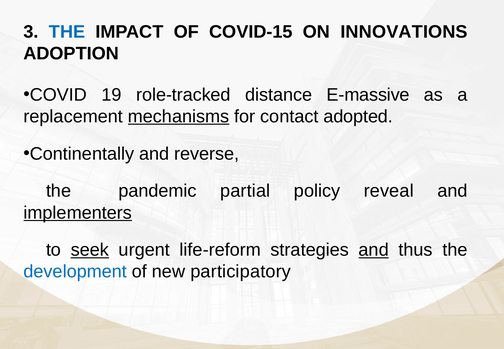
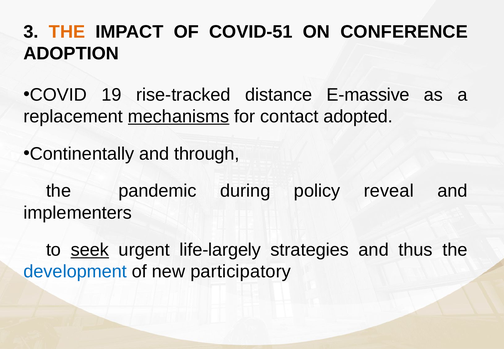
THE at (67, 32) colour: blue -> orange
COVID-15: COVID-15 -> COVID-51
INNOVATIONS: INNOVATIONS -> CONFERENCE
role-tracked: role-tracked -> rise-tracked
reverse: reverse -> through
partial: partial -> during
implementers underline: present -> none
life-reform: life-reform -> life-largely
and at (374, 250) underline: present -> none
